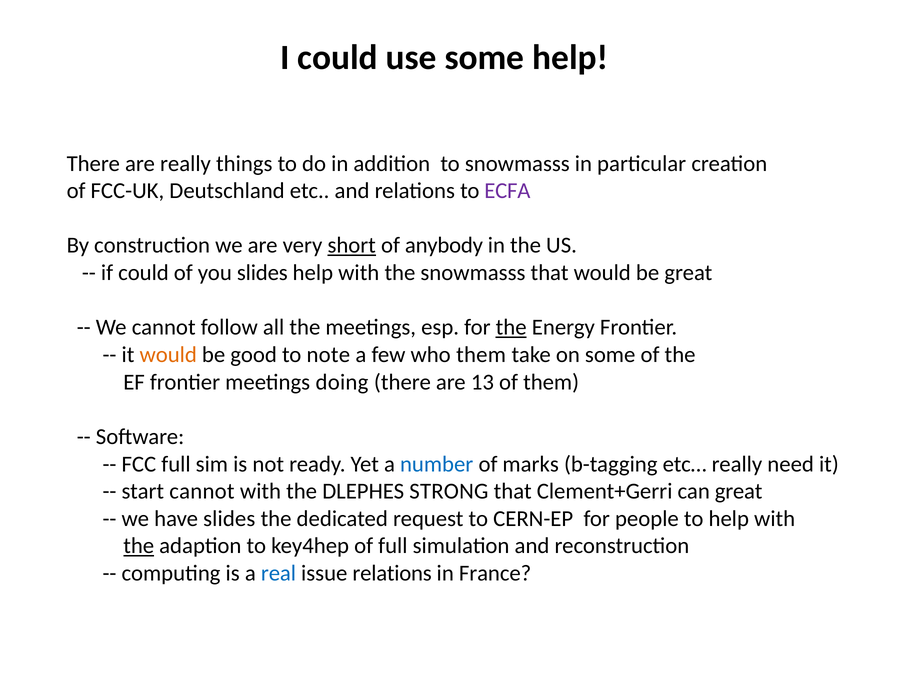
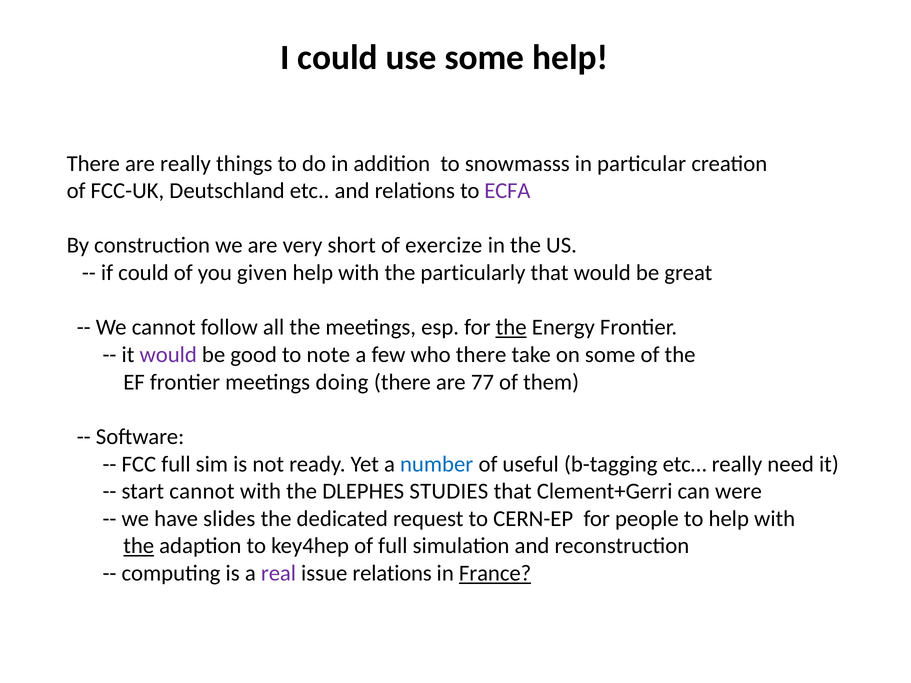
short underline: present -> none
anybody: anybody -> exercize
you slides: slides -> given
the snowmasss: snowmasss -> particularly
would at (168, 355) colour: orange -> purple
who them: them -> there
13: 13 -> 77
marks: marks -> useful
STRONG: STRONG -> STUDIES
can great: great -> were
real colour: blue -> purple
France underline: none -> present
